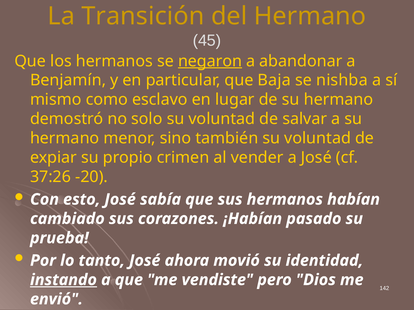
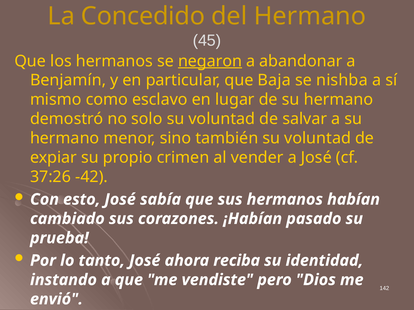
Transición: Transición -> Concedido
-20: -20 -> -42
movió: movió -> reciba
instando underline: present -> none
